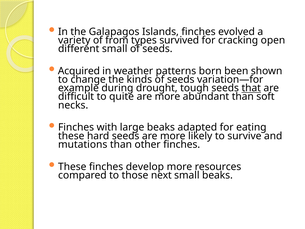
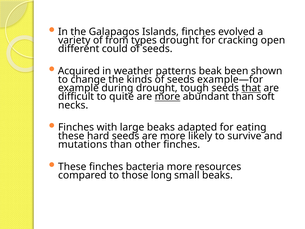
types survived: survived -> drought
different small: small -> could
born: born -> beak
variation—for: variation—for -> example—for
more at (167, 97) underline: none -> present
develop: develop -> bacteria
next: next -> long
